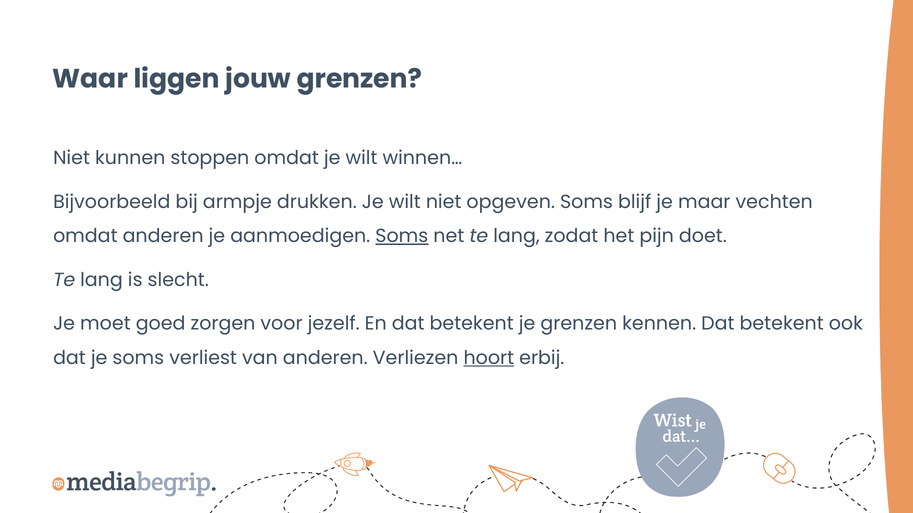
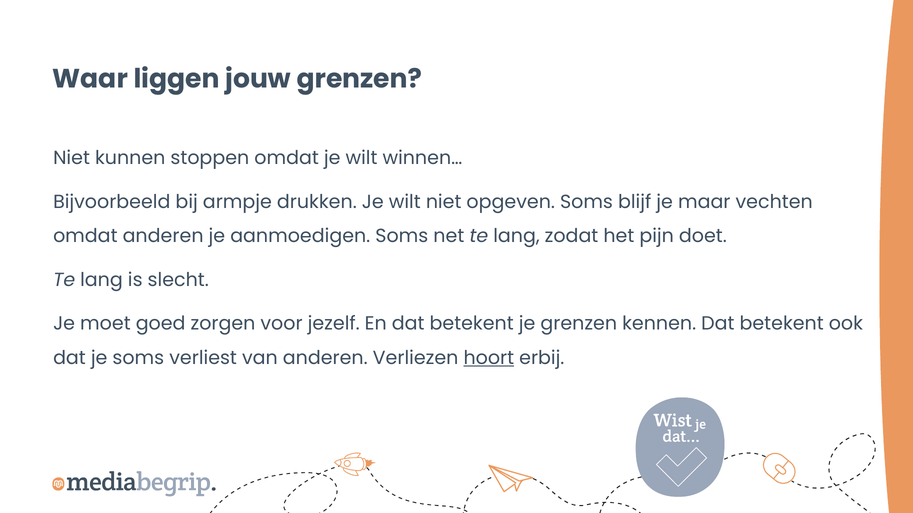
Soms at (402, 236) underline: present -> none
